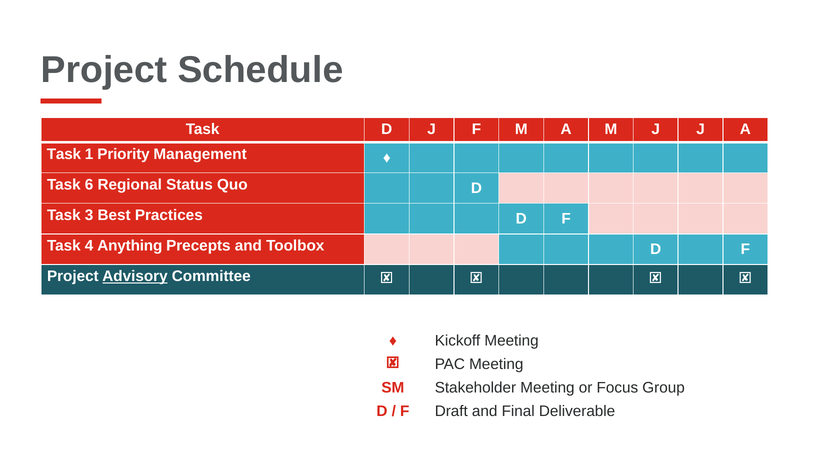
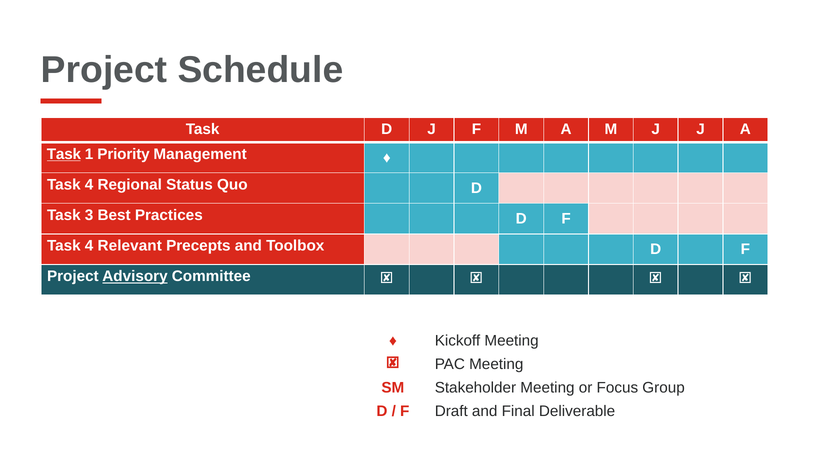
Task at (64, 154) underline: none -> present
6 at (89, 185): 6 -> 4
Anything: Anything -> Relevant
